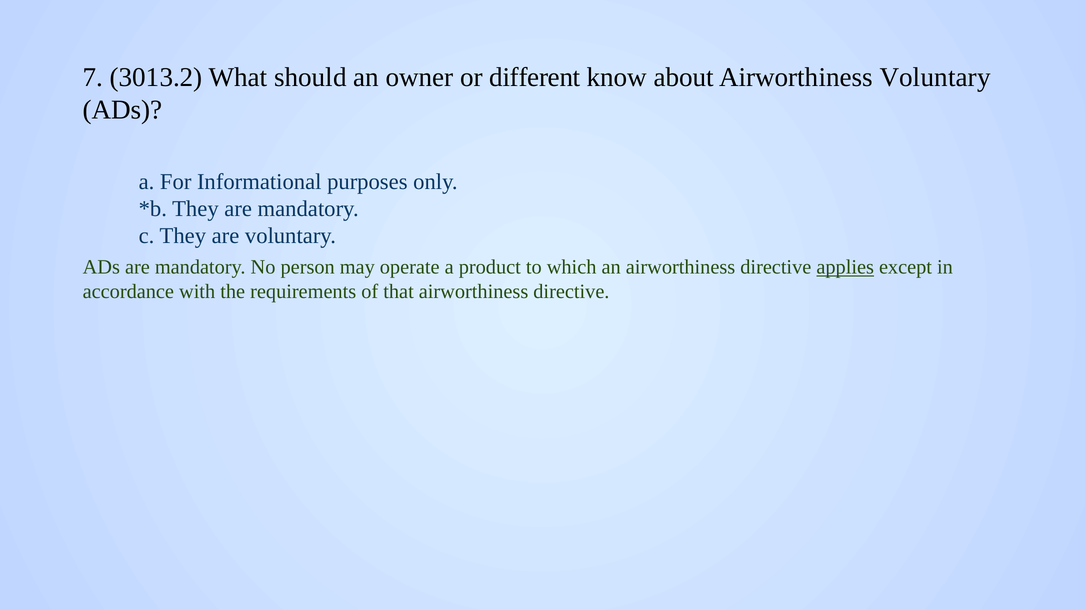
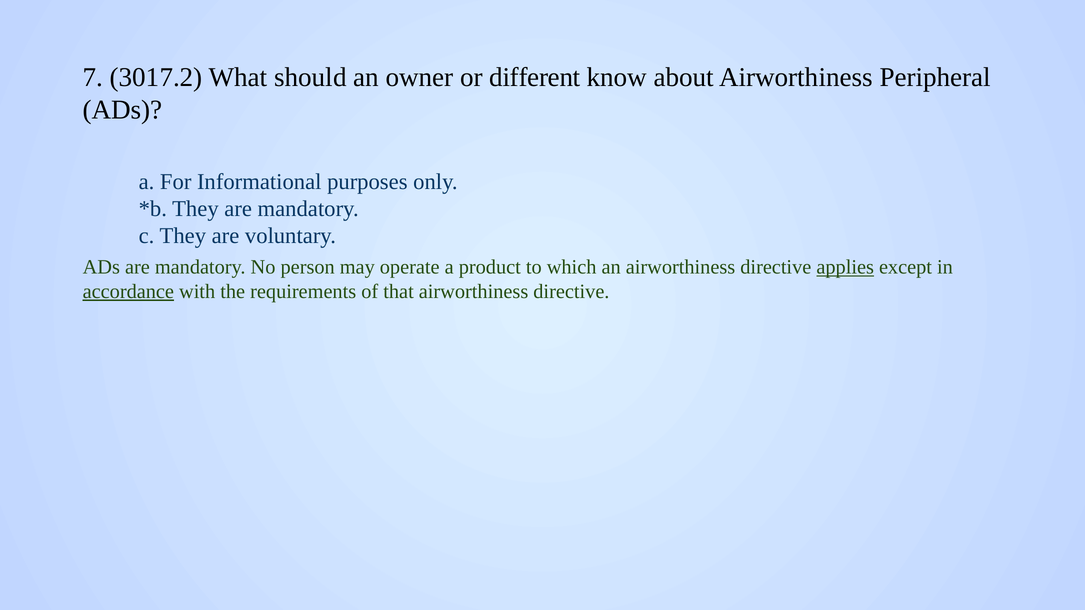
3013.2: 3013.2 -> 3017.2
Airworthiness Voluntary: Voluntary -> Peripheral
accordance underline: none -> present
